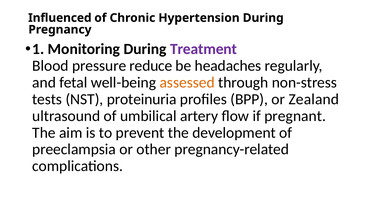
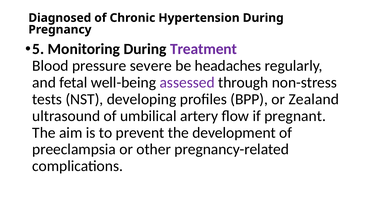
Influenced: Influenced -> Diagnosed
1: 1 -> 5
reduce: reduce -> severe
assessed colour: orange -> purple
proteinuria: proteinuria -> developing
